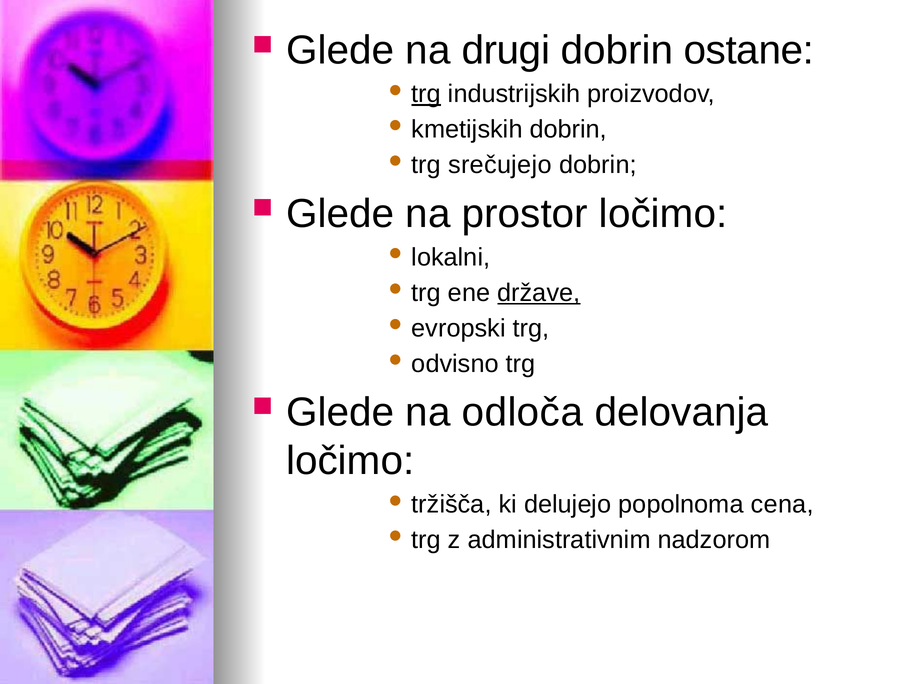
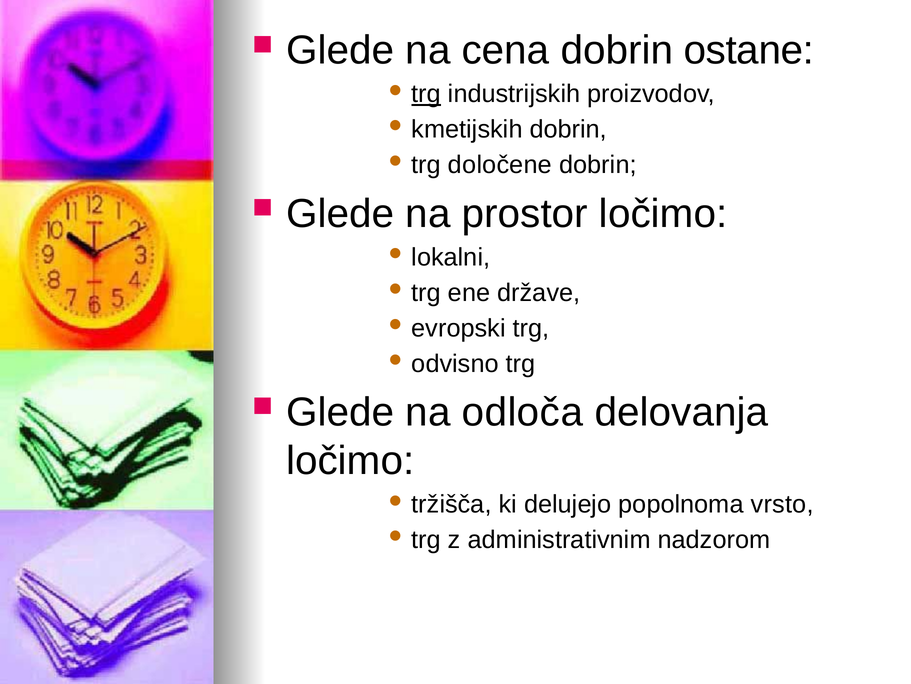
drugi: drugi -> cena
srečujejo: srečujejo -> določene
države underline: present -> none
cena: cena -> vrsto
